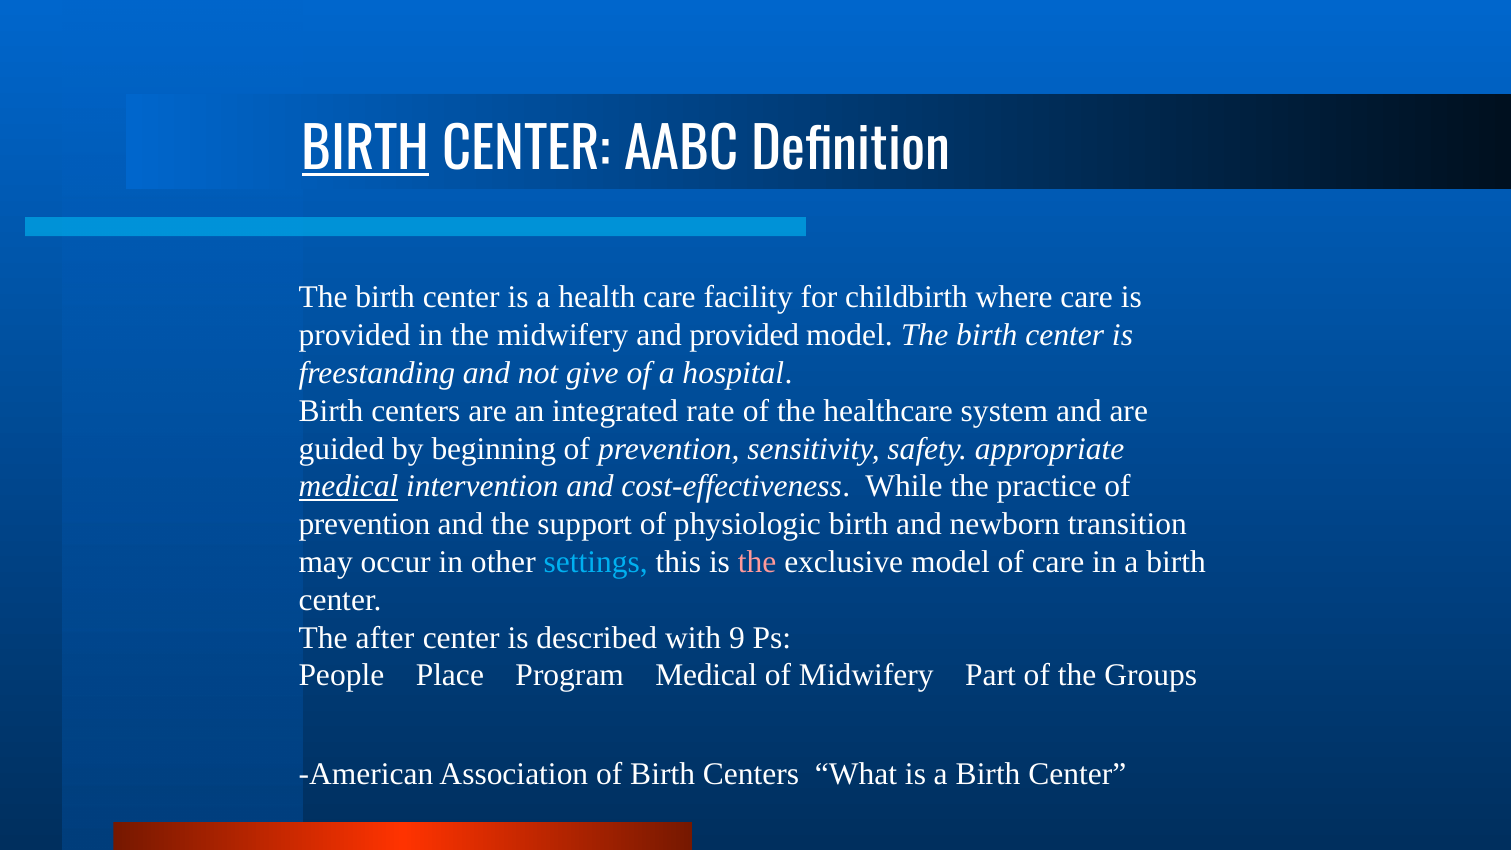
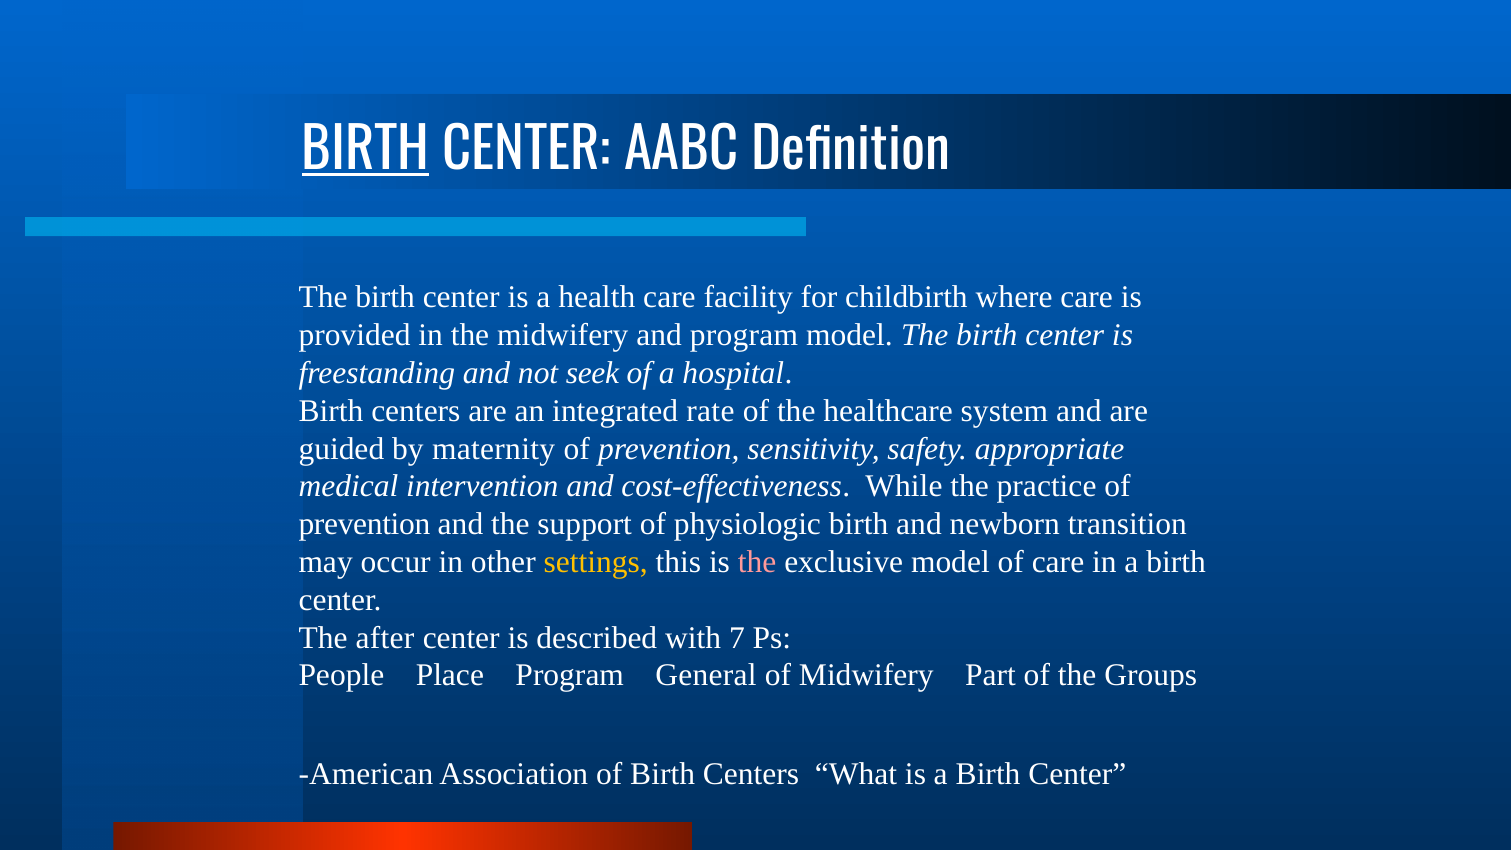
and provided: provided -> program
give: give -> seek
beginning: beginning -> maternity
medical at (348, 486) underline: present -> none
settings colour: light blue -> yellow
9: 9 -> 7
Program Medical: Medical -> General
